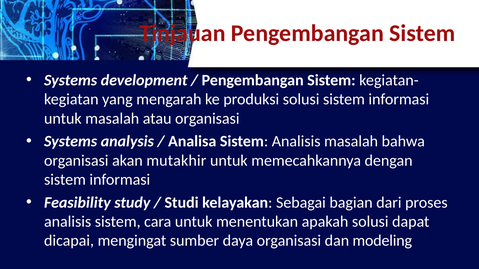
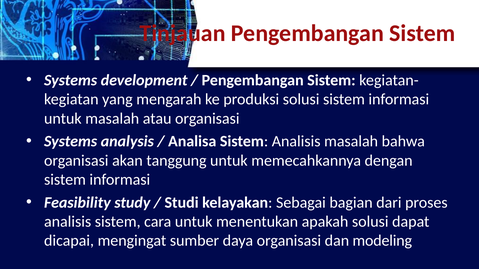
mutakhir: mutakhir -> tanggung
